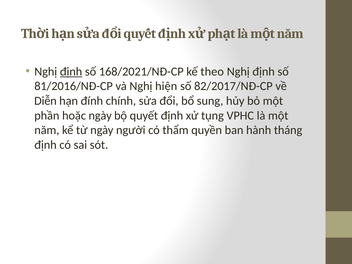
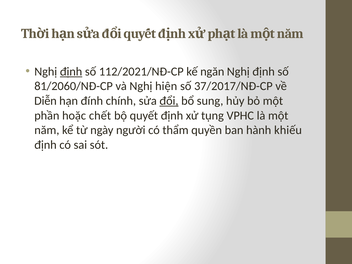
168/2021/NĐ-CP: 168/2021/NĐ-CP -> 112/2021/NĐ-CP
theo: theo -> ngăn
81/2016/NĐ-CP: 81/2016/NĐ-CP -> 81/2060/NĐ-CP
82/2017/NĐ-CP: 82/2017/NĐ-CP -> 37/2017/NĐ-CP
đổi underline: none -> present
hoặc ngày: ngày -> chết
tháng: tháng -> khiếu
